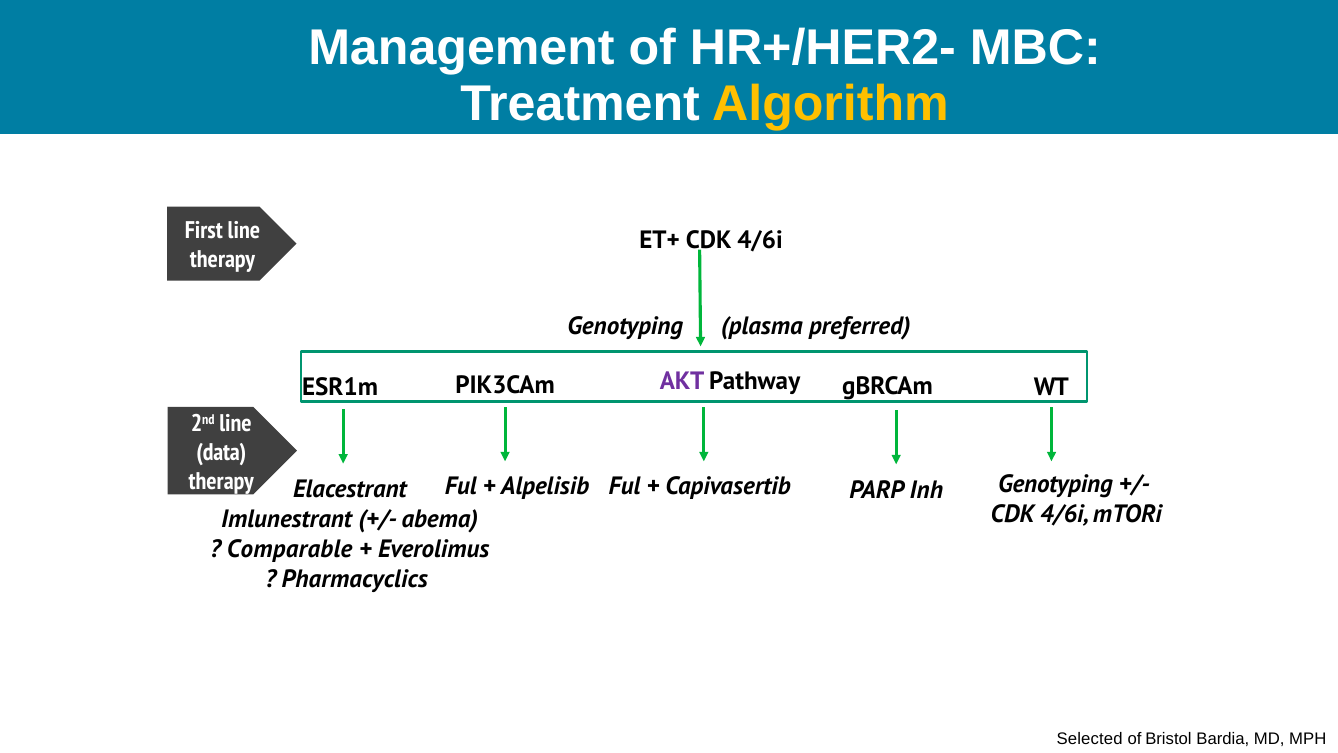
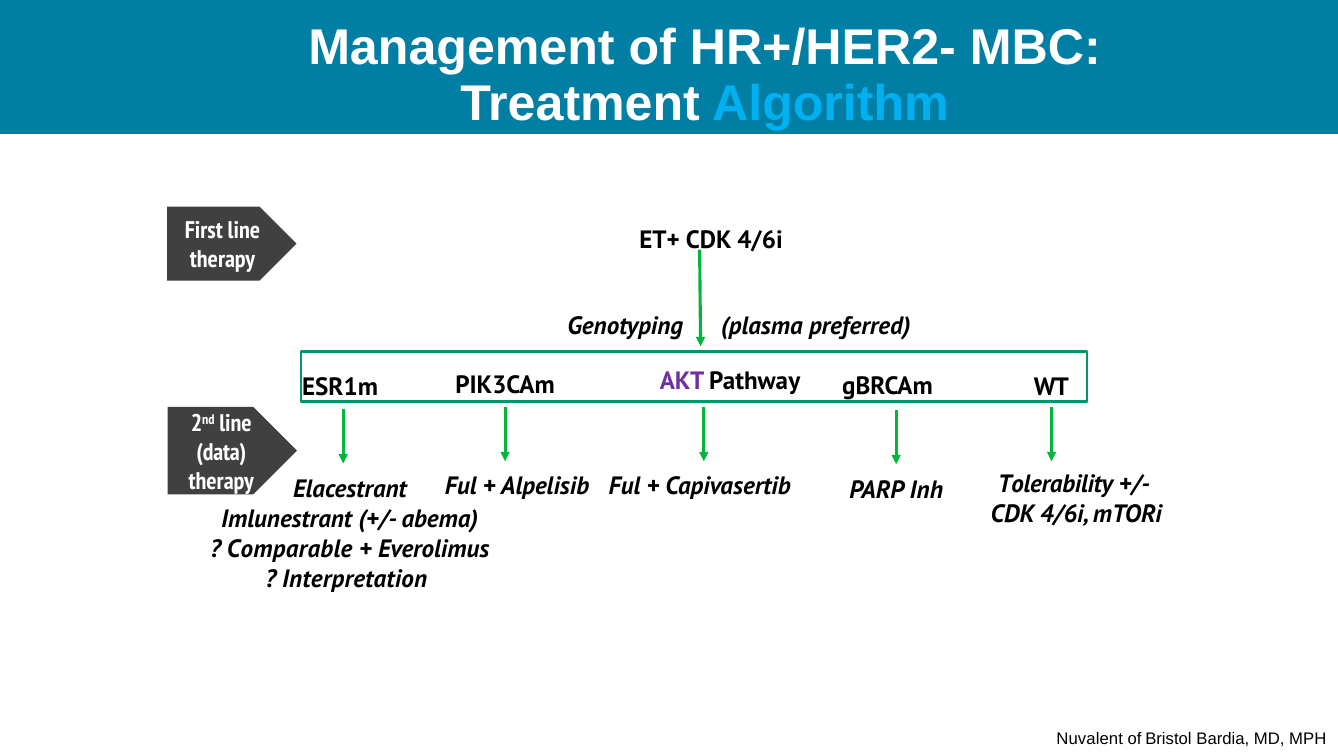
Algorithm colour: yellow -> light blue
Inh Genotyping: Genotyping -> Tolerability
Pharmacyclics: Pharmacyclics -> Interpretation
Selected: Selected -> Nuvalent
